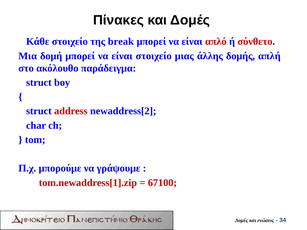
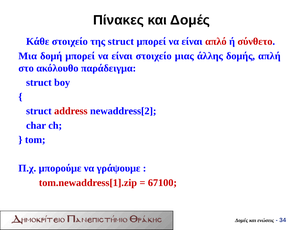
της break: break -> struct
